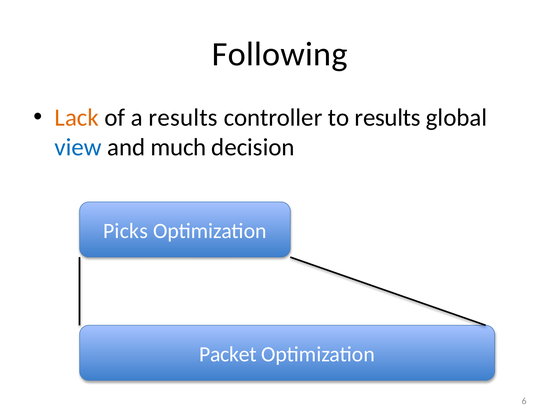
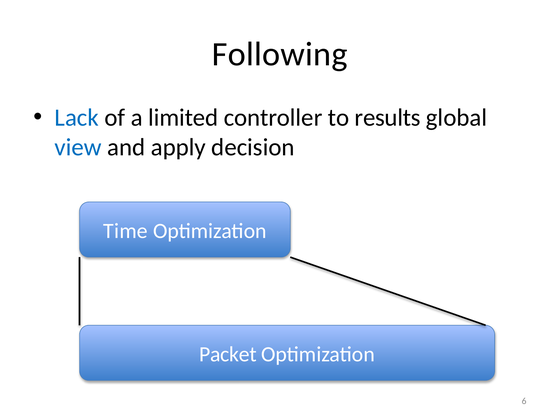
Lack colour: orange -> blue
a results: results -> limited
much: much -> apply
Picks: Picks -> Time
